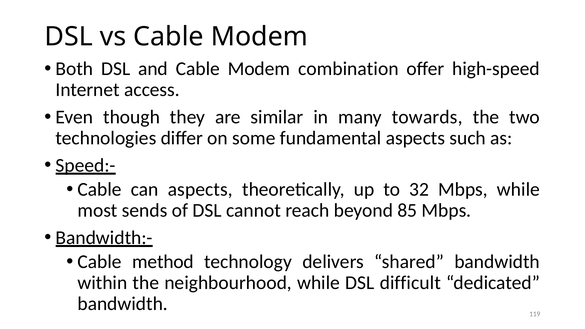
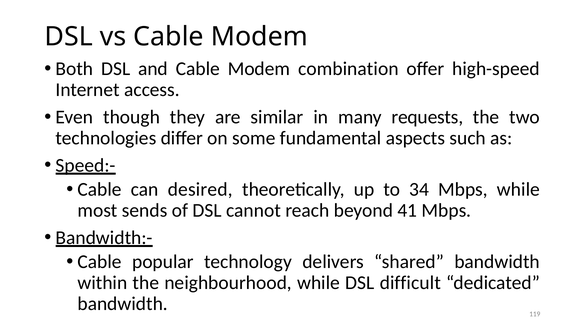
towards: towards -> requests
can aspects: aspects -> desired
32: 32 -> 34
85: 85 -> 41
method: method -> popular
